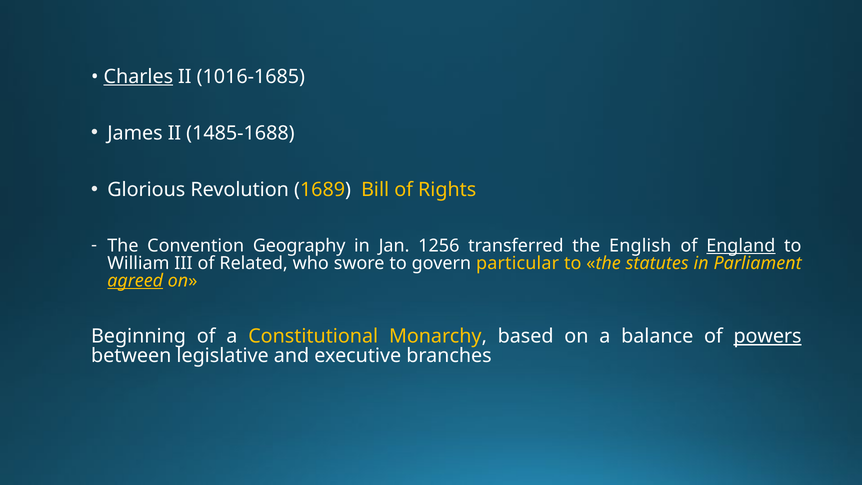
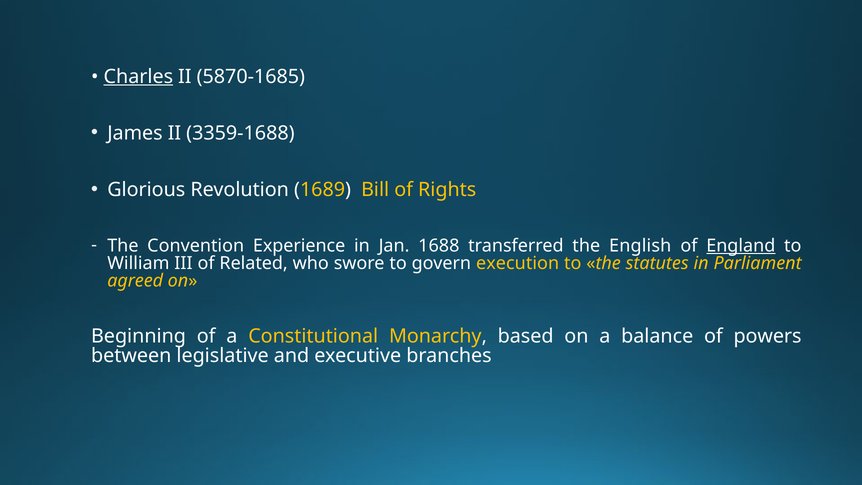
1016-1685: 1016-1685 -> 5870-1685
1485-1688: 1485-1688 -> 3359-1688
Geography: Geography -> Experience
1256: 1256 -> 1688
particular: particular -> execution
agreed underline: present -> none
powers underline: present -> none
